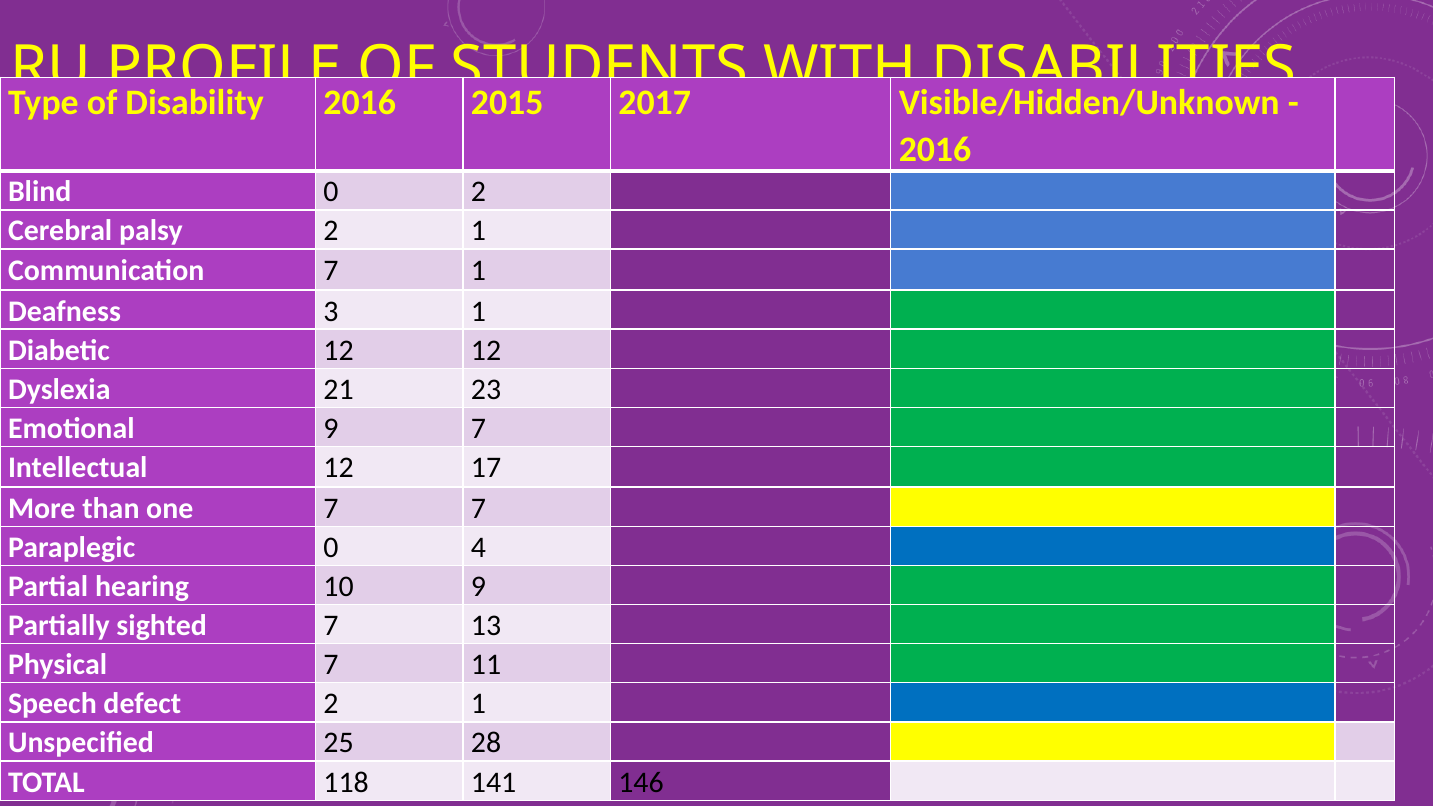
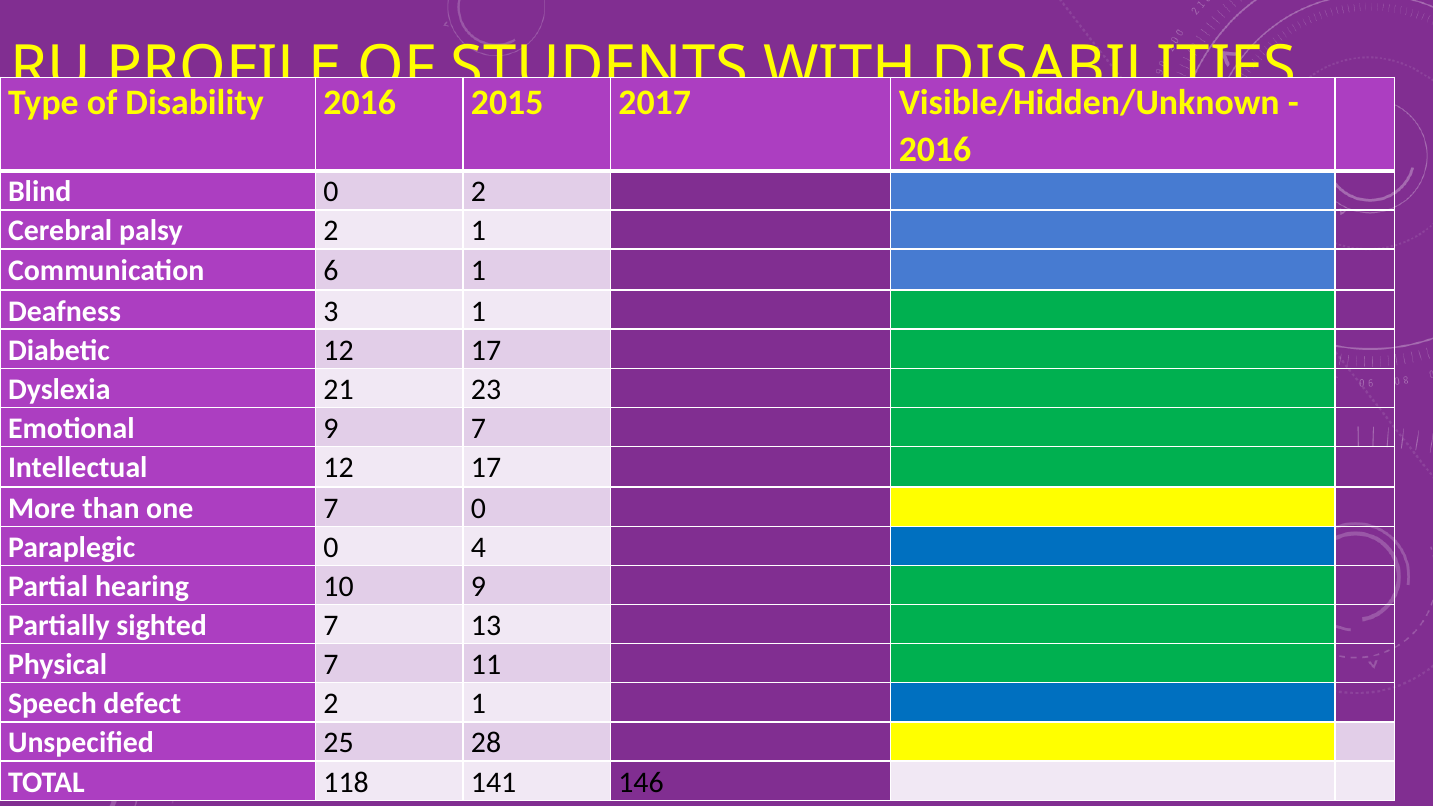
Communication 7: 7 -> 6
Diabetic 12 12: 12 -> 17
7 7: 7 -> 0
